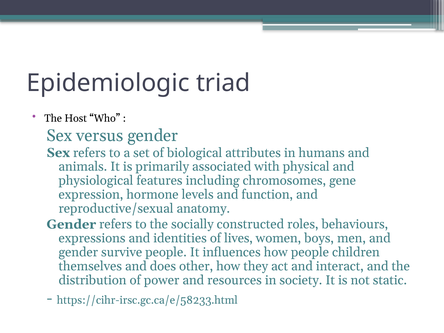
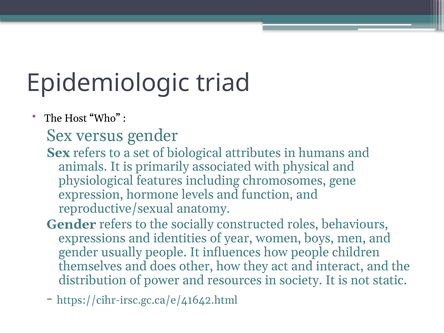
lives: lives -> year
survive: survive -> usually
https://cihr-irsc.gc.ca/e/58233.html: https://cihr-irsc.gc.ca/e/58233.html -> https://cihr-irsc.gc.ca/e/41642.html
